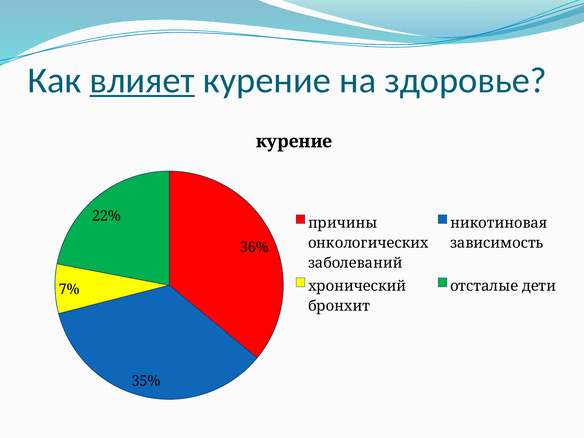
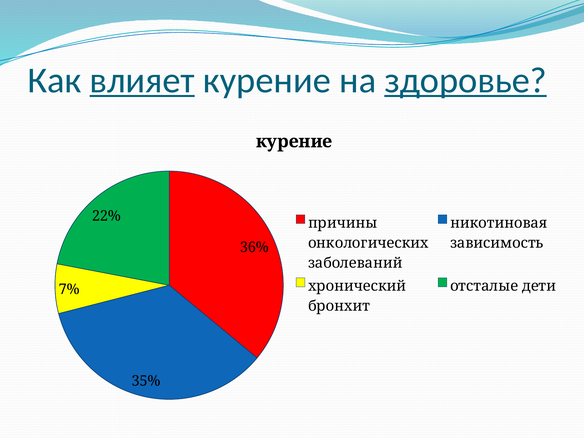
здоровье underline: none -> present
